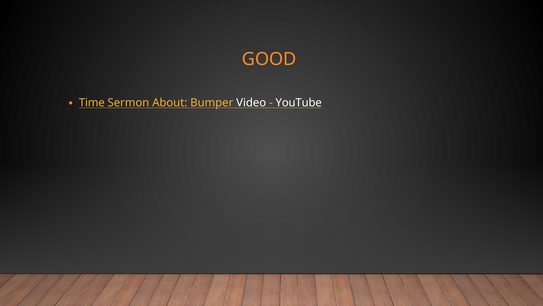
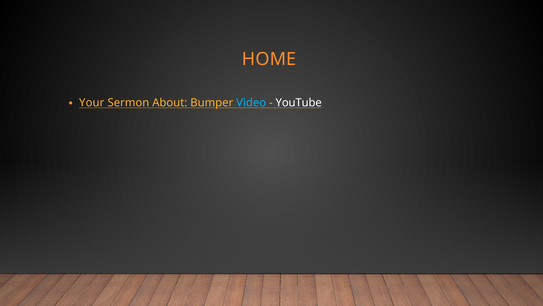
GOOD: GOOD -> HOME
Time: Time -> Your
Video colour: white -> light blue
